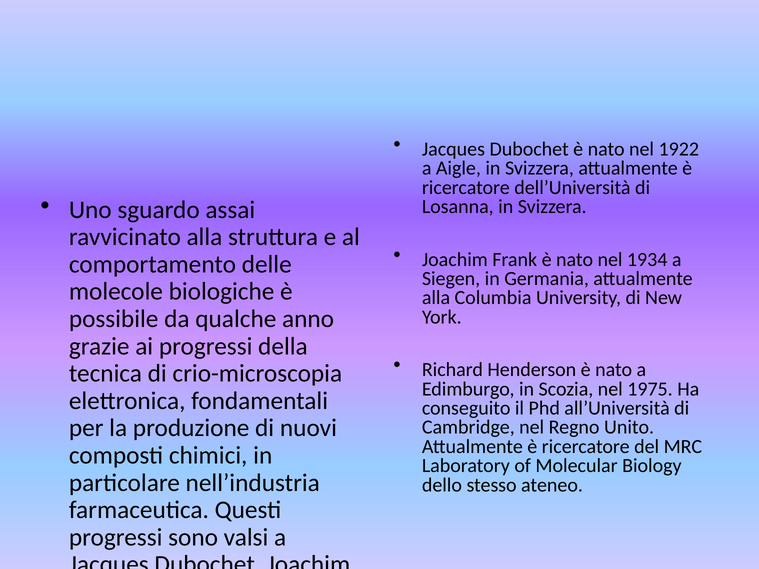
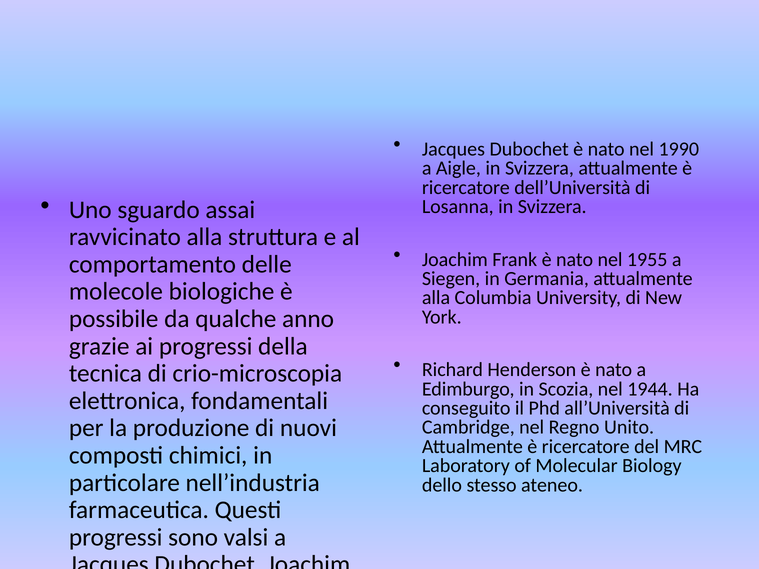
1922: 1922 -> 1990
1934: 1934 -> 1955
1975: 1975 -> 1944
